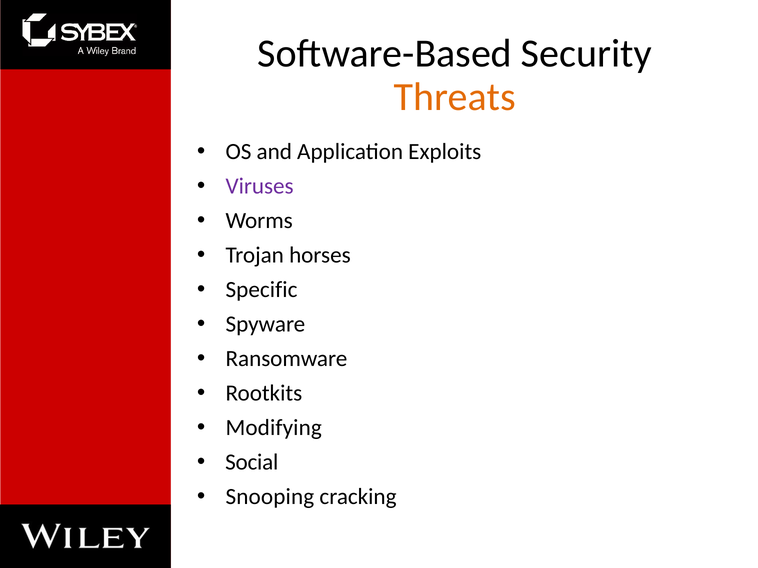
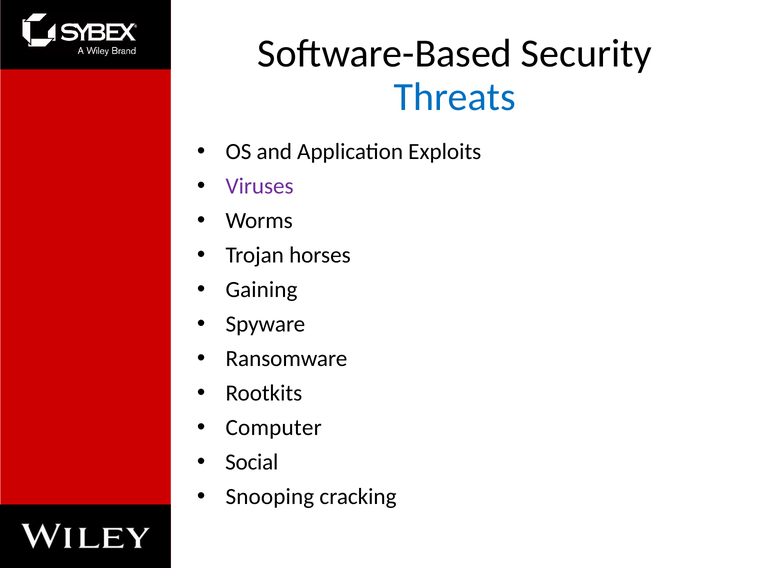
Threats colour: orange -> blue
Specific: Specific -> Gaining
Modifying: Modifying -> Computer
